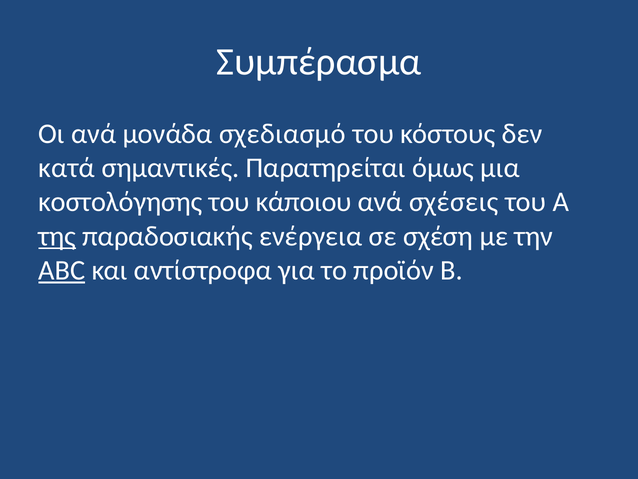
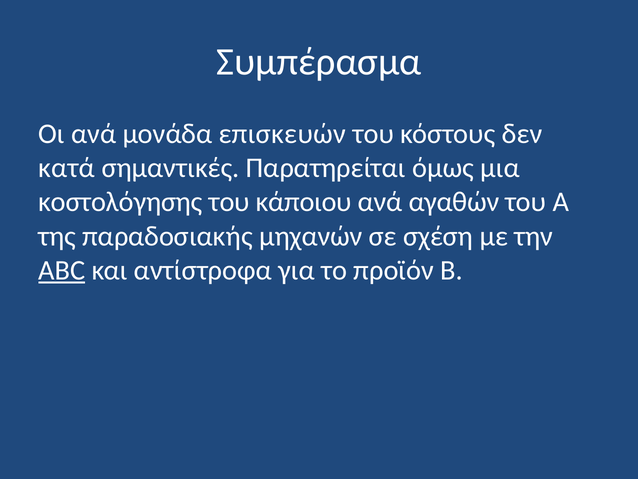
σχεδιασμό: σχεδιασμό -> επισκευών
σχέσεις: σχέσεις -> αγαθών
της underline: present -> none
ενέργεια: ενέργεια -> μηχανών
